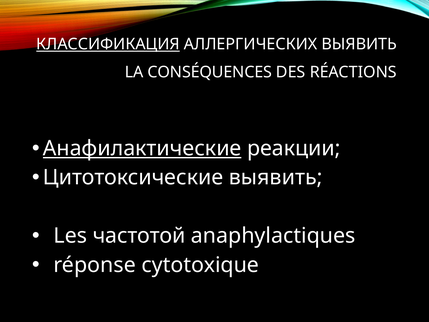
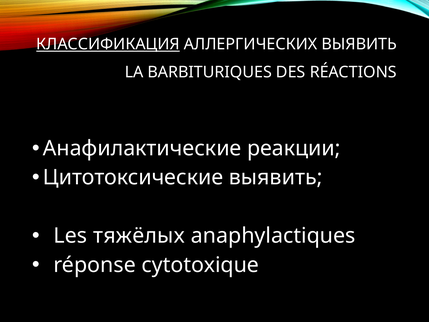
CONSÉQUENCES: CONSÉQUENCES -> BARBITURIQUES
Анафилактические underline: present -> none
частотой: частотой -> тяжёлых
